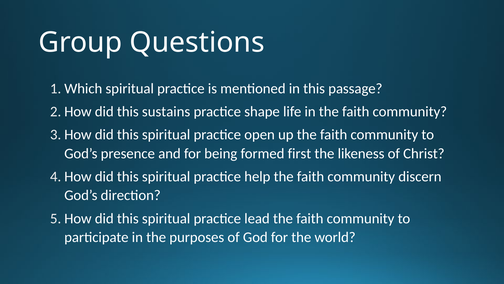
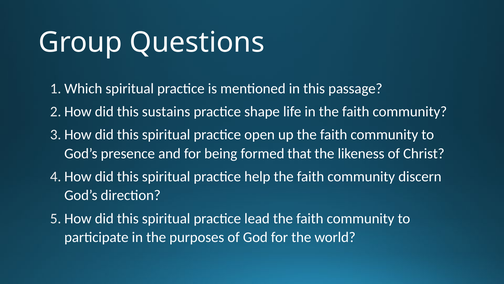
first: first -> that
